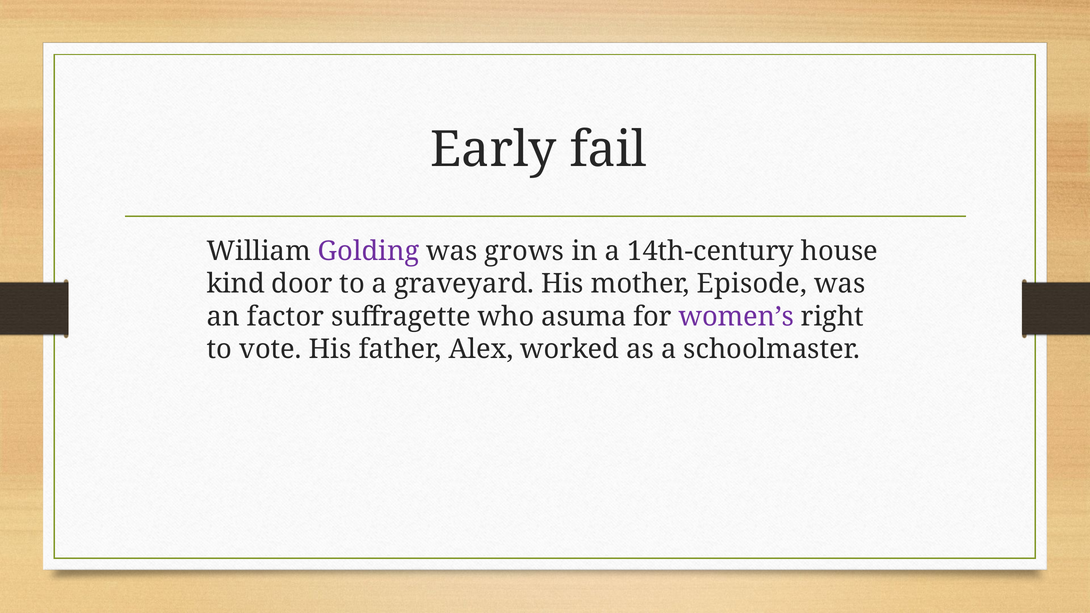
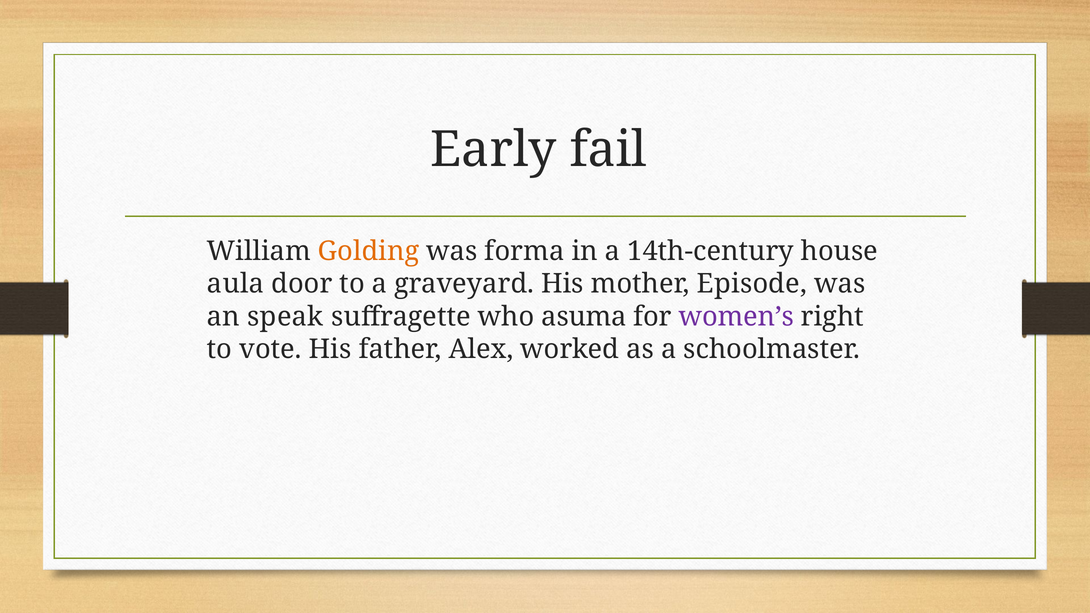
Golding colour: purple -> orange
grows: grows -> forma
kind: kind -> aula
factor: factor -> speak
